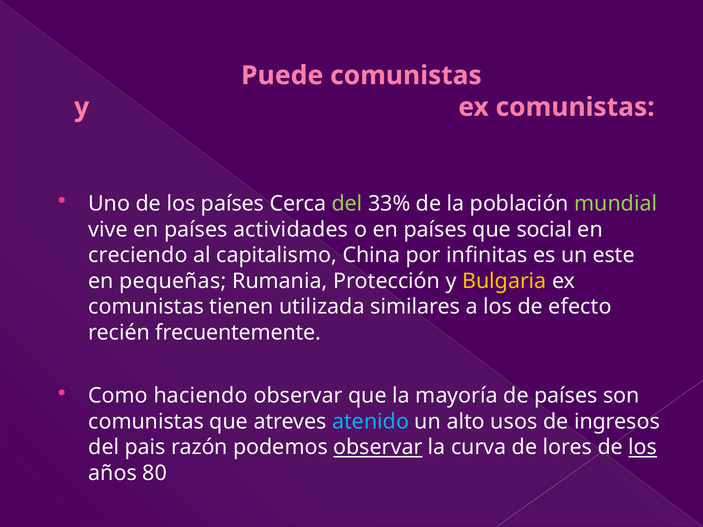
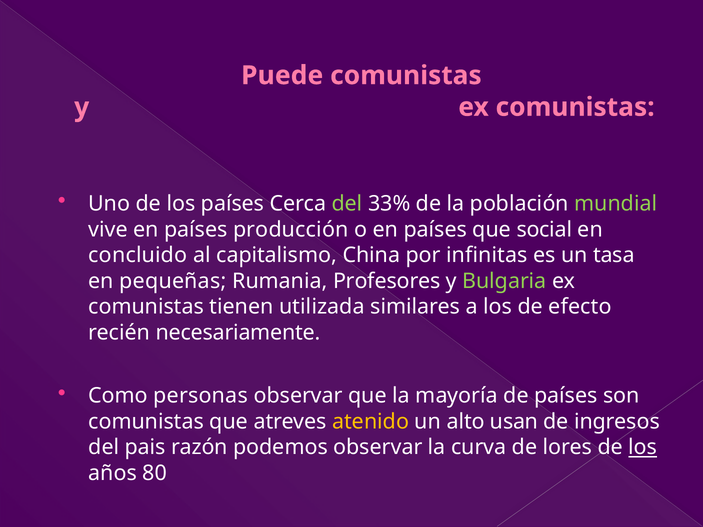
actividades: actividades -> producción
creciendo: creciendo -> concluido
este: este -> tasa
Protección: Protección -> Profesores
Bulgaria colour: yellow -> light green
frecuentemente: frecuentemente -> necesariamente
haciendo: haciendo -> personas
atenido colour: light blue -> yellow
usos: usos -> usan
observar at (378, 448) underline: present -> none
